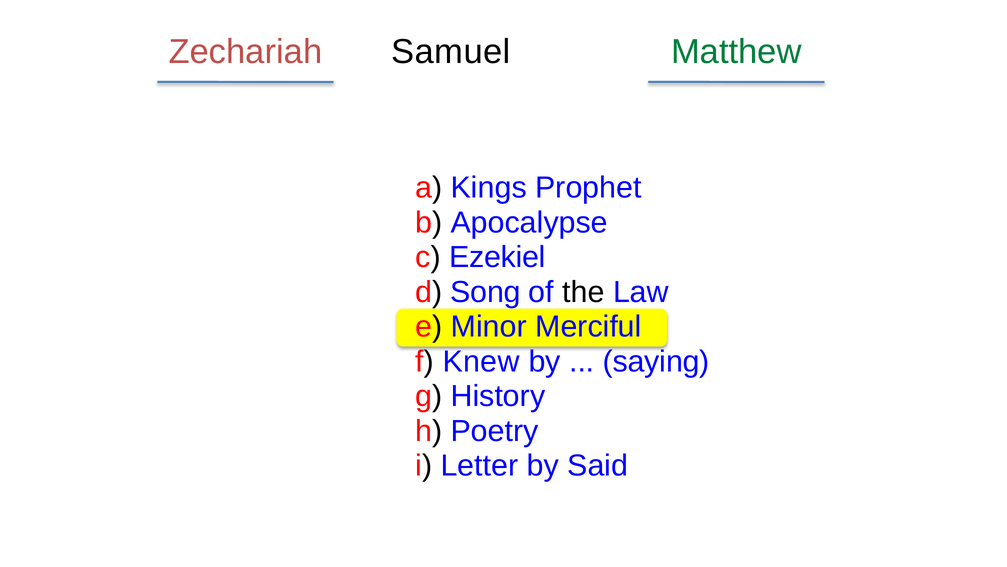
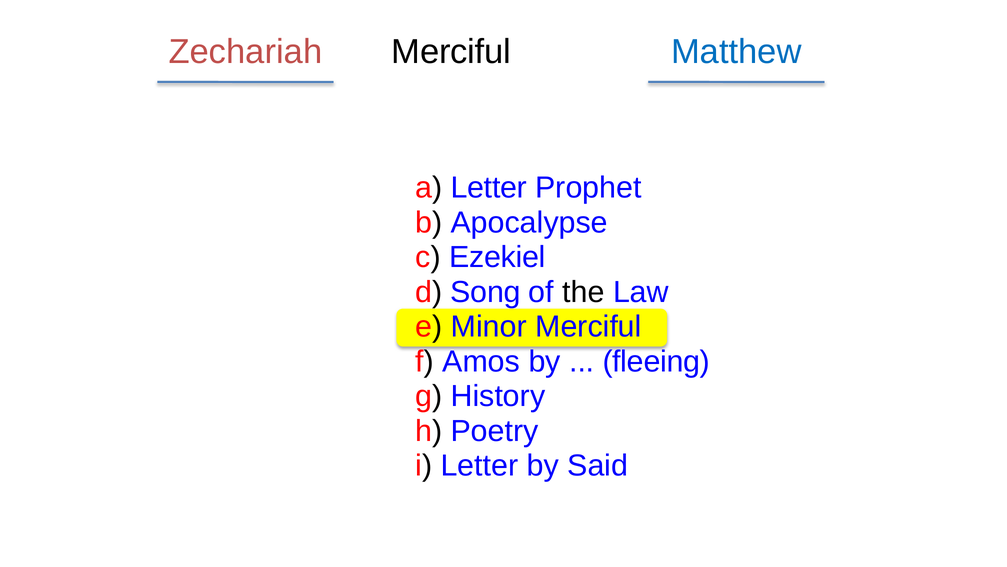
Samuel at (451, 52): Samuel -> Merciful
Matthew colour: green -> blue
a Kings: Kings -> Letter
Knew: Knew -> Amos
saying: saying -> fleeing
